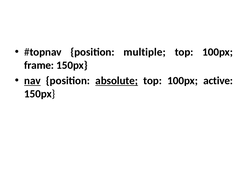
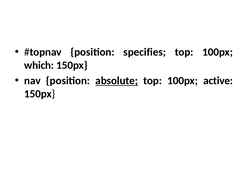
multiple: multiple -> specifies
frame: frame -> which
nav underline: present -> none
